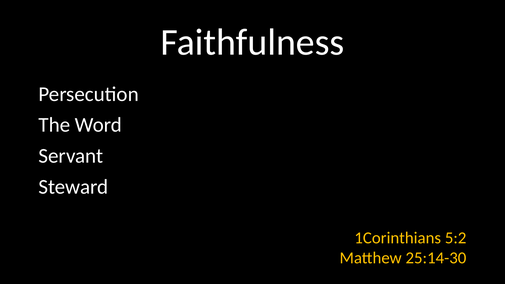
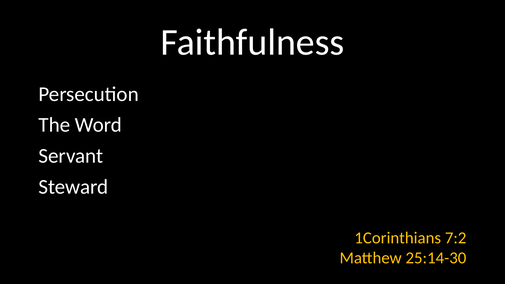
5:2: 5:2 -> 7:2
